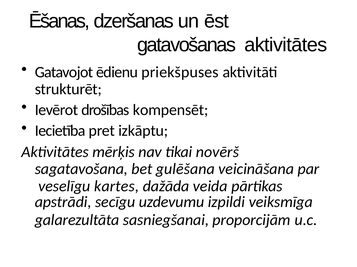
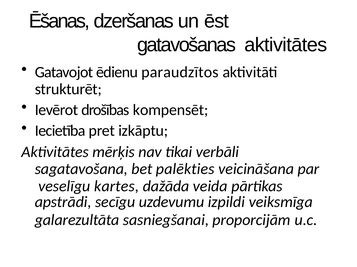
priekšpuses: priekšpuses -> paraudzītos
novērš: novērš -> verbāli
gulēšana: gulēšana -> palēkties
